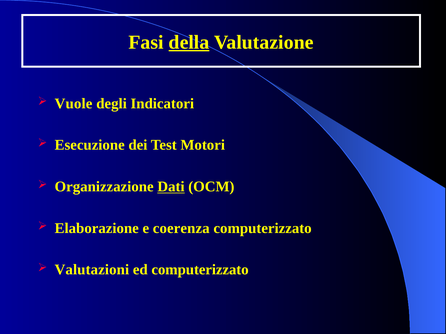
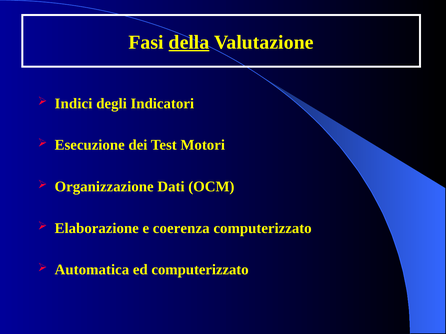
Vuole: Vuole -> Indici
Dati underline: present -> none
Valutazioni: Valutazioni -> Automatica
